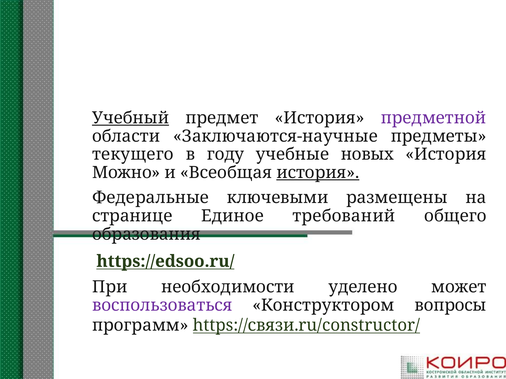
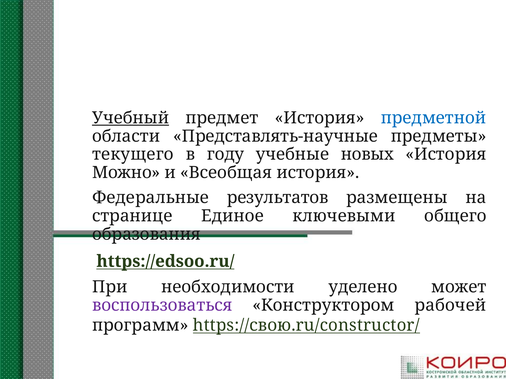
предметной colour: purple -> blue
Заключаются-научные: Заключаются-научные -> Представлять-научные
история at (318, 173) underline: present -> none
ключевыми: ключевыми -> результатов
требований: требований -> ключевыми
вопросы: вопросы -> рабочей
https://связи.ru/constructor/: https://связи.ru/constructor/ -> https://свою.ru/constructor/
